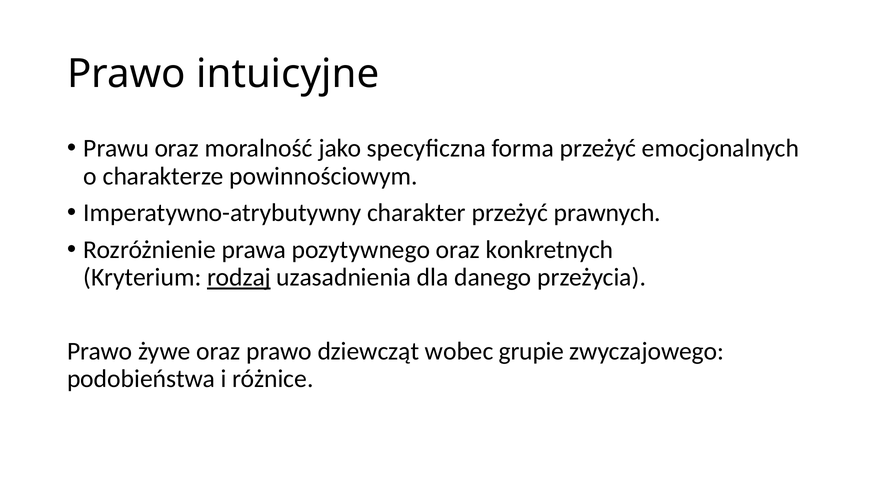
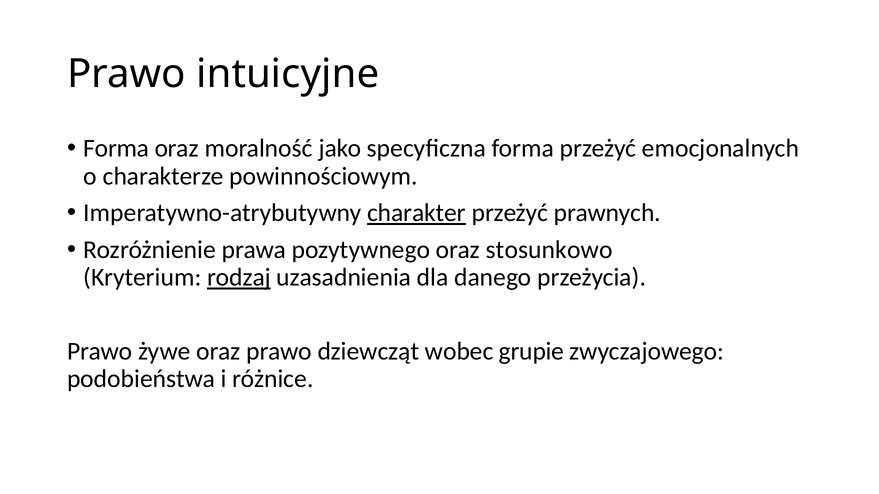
Prawu at (116, 149): Prawu -> Forma
charakter underline: none -> present
konkretnych: konkretnych -> stosunkowo
